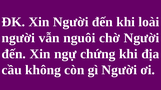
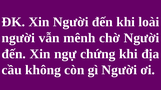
nguôi: nguôi -> mênh
